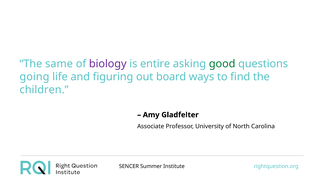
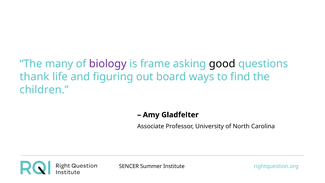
same: same -> many
entire: entire -> frame
good colour: green -> black
going: going -> thank
